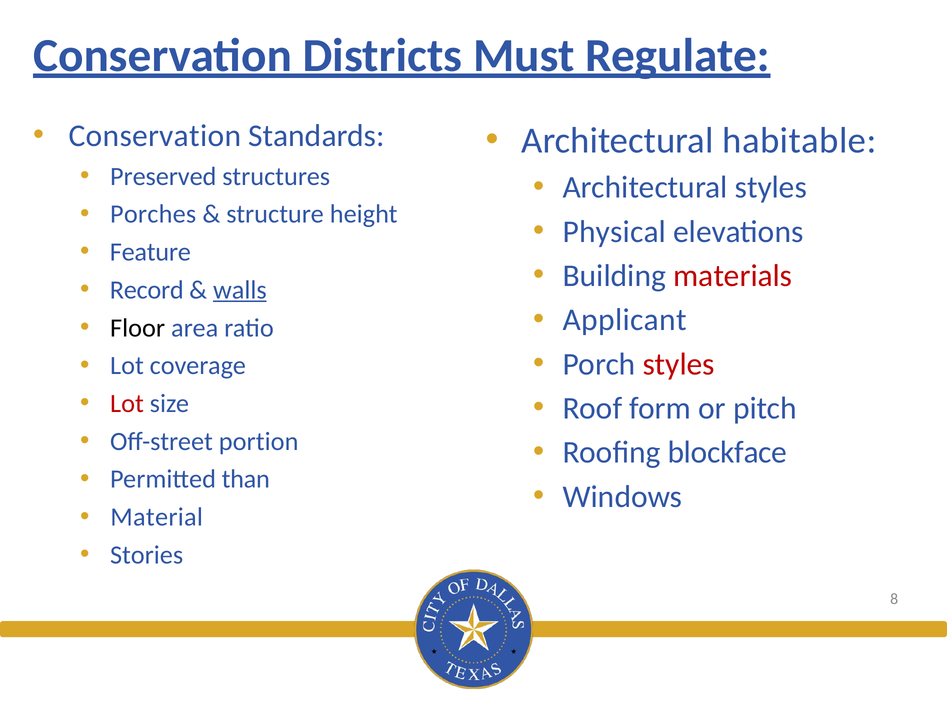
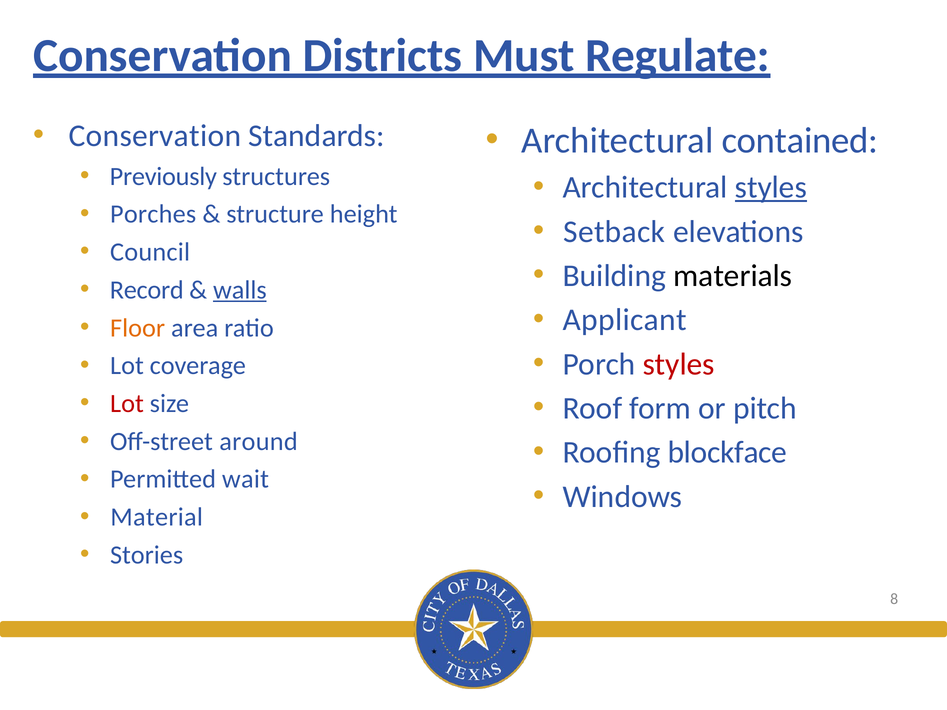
habitable: habitable -> contained
Preserved: Preserved -> Previously
styles at (771, 188) underline: none -> present
Physical: Physical -> Setback
Feature: Feature -> Council
materials colour: red -> black
Floor colour: black -> orange
portion: portion -> around
than: than -> wait
